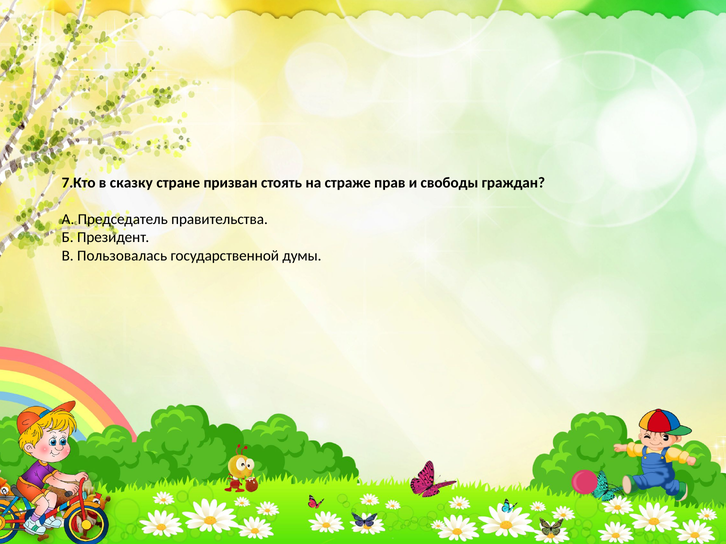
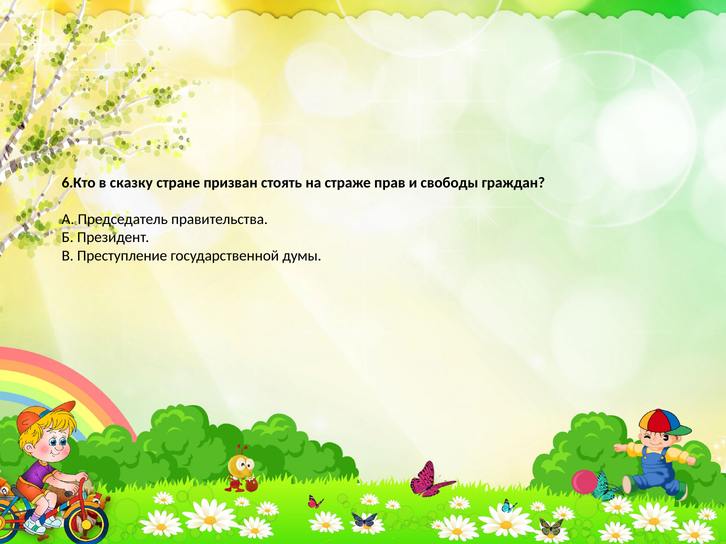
7.Кто: 7.Кто -> 6.Кто
Пользовалась: Пользовалась -> Преступление
